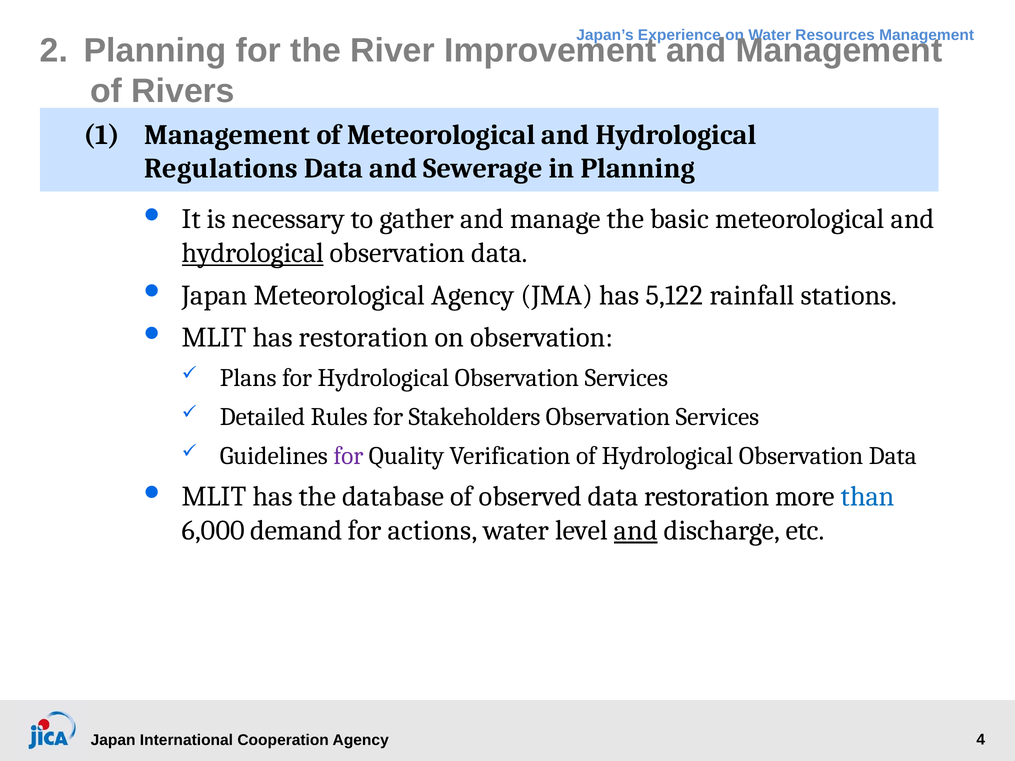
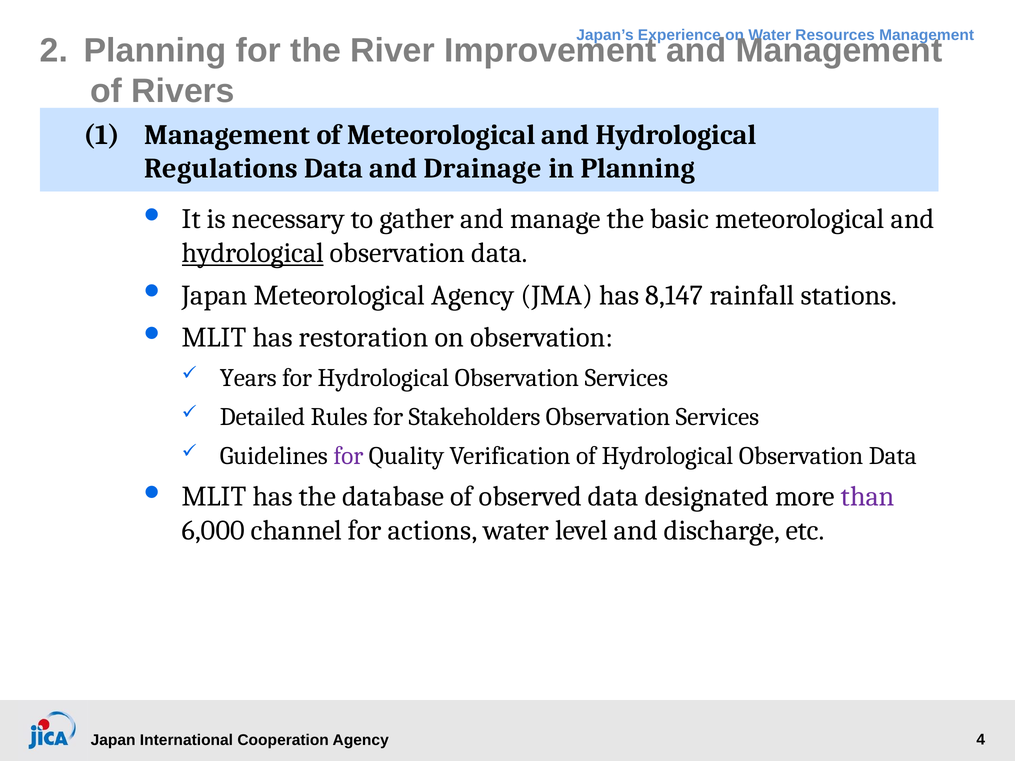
Sewerage: Sewerage -> Drainage
5,122: 5,122 -> 8,147
Plans: Plans -> Years
data restoration: restoration -> designated
than colour: blue -> purple
demand: demand -> channel
and at (636, 531) underline: present -> none
